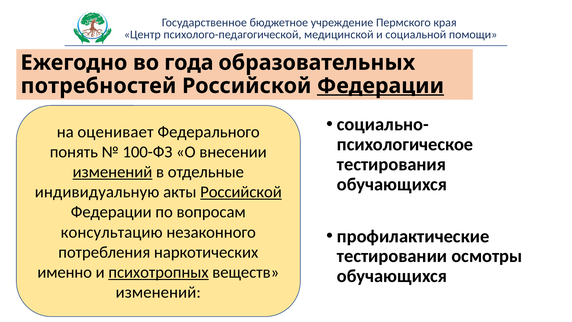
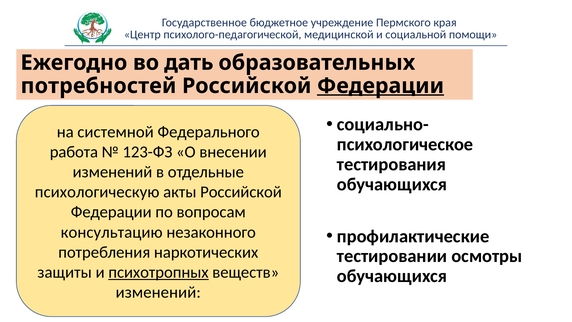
года: года -> дать
оценивает: оценивает -> системной
понять: понять -> работа
100-ФЗ: 100-ФЗ -> 123-ФЗ
изменений at (112, 172) underline: present -> none
индивидуальную: индивидуальную -> психологическую
Российской at (241, 192) underline: present -> none
именно: именно -> защиты
